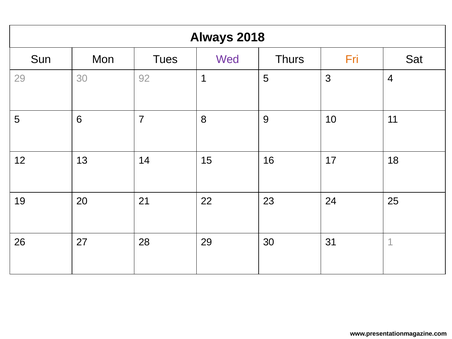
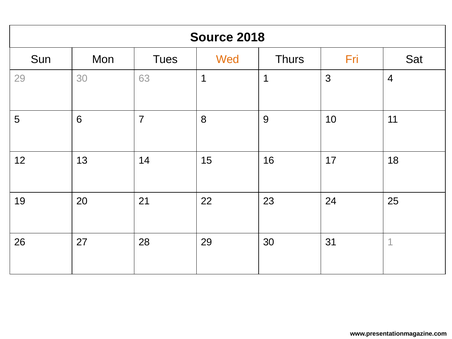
Always: Always -> Source
Wed colour: purple -> orange
92: 92 -> 63
1 5: 5 -> 1
